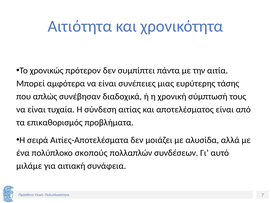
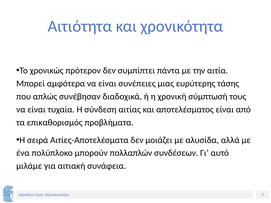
σκοπούς: σκοπούς -> μπορούν
